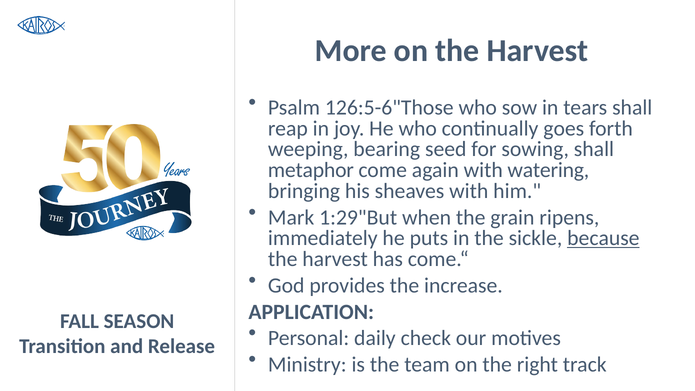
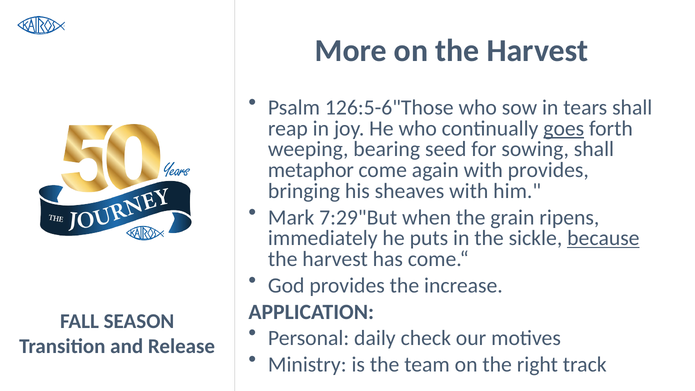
goes underline: none -> present
with watering: watering -> provides
1:29"But: 1:29"But -> 7:29"But
